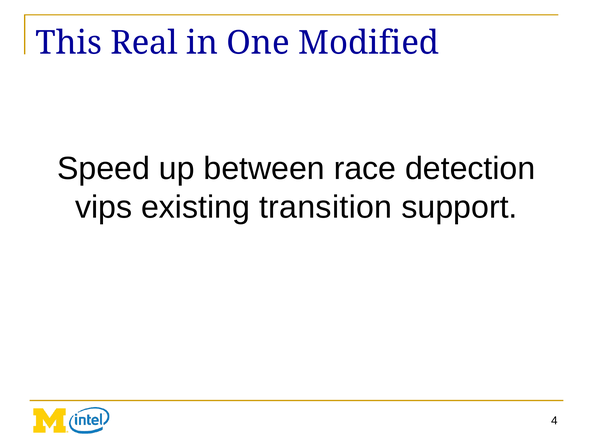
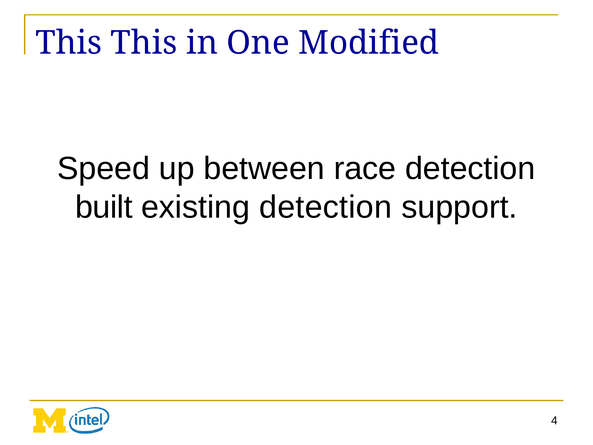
This Real: Real -> This
vips: vips -> built
existing transition: transition -> detection
